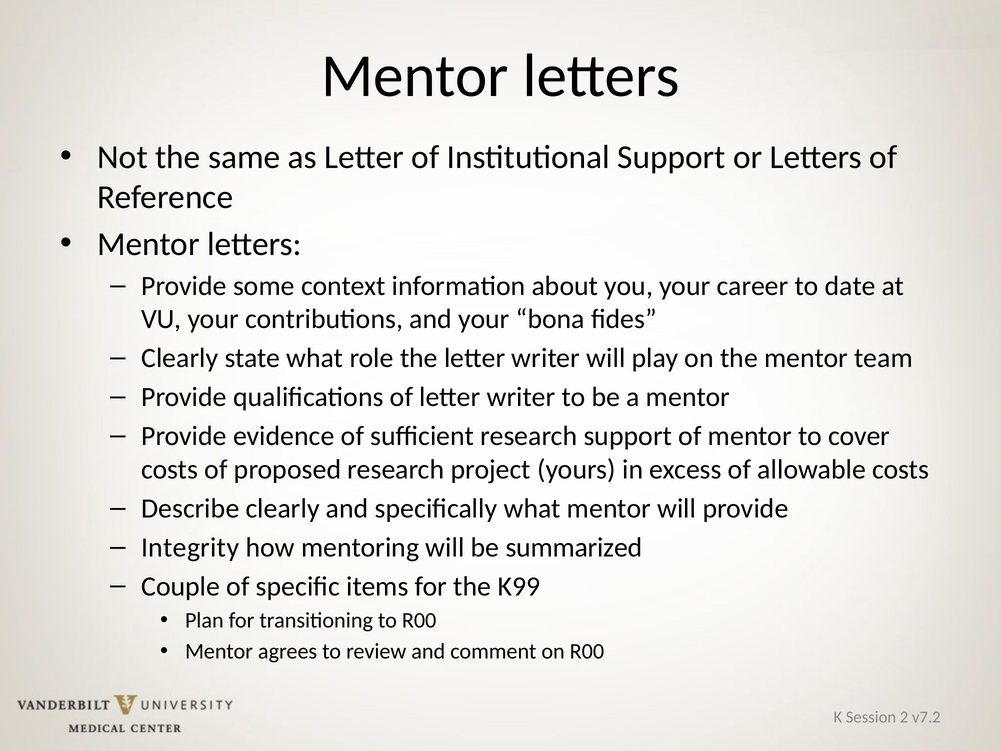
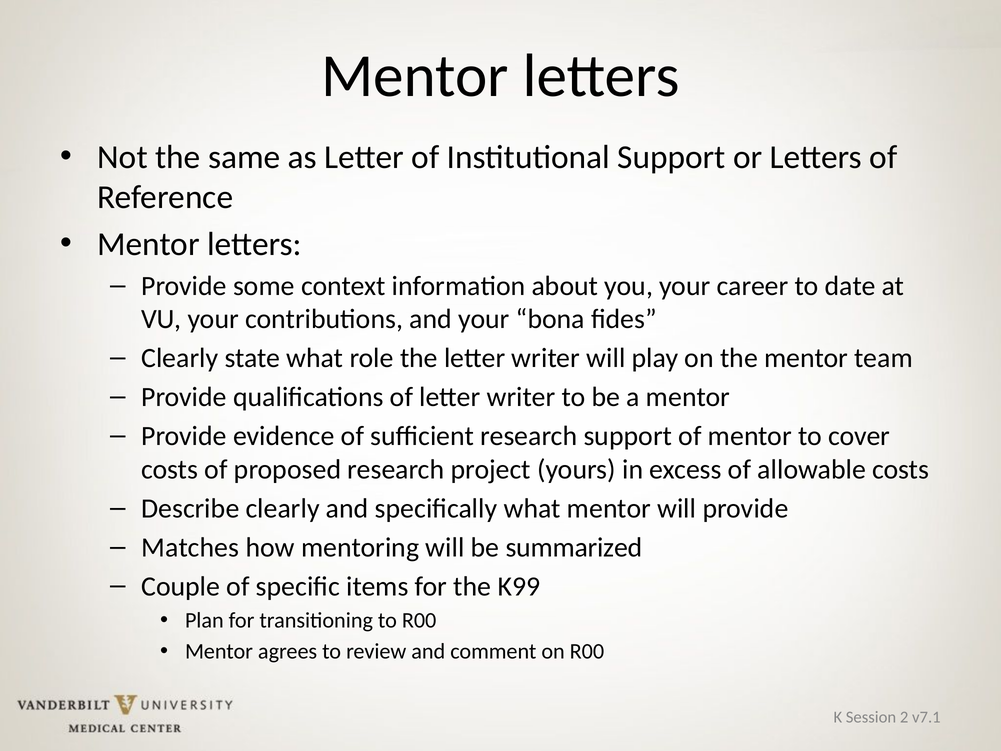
Integrity: Integrity -> Matches
v7.2: v7.2 -> v7.1
